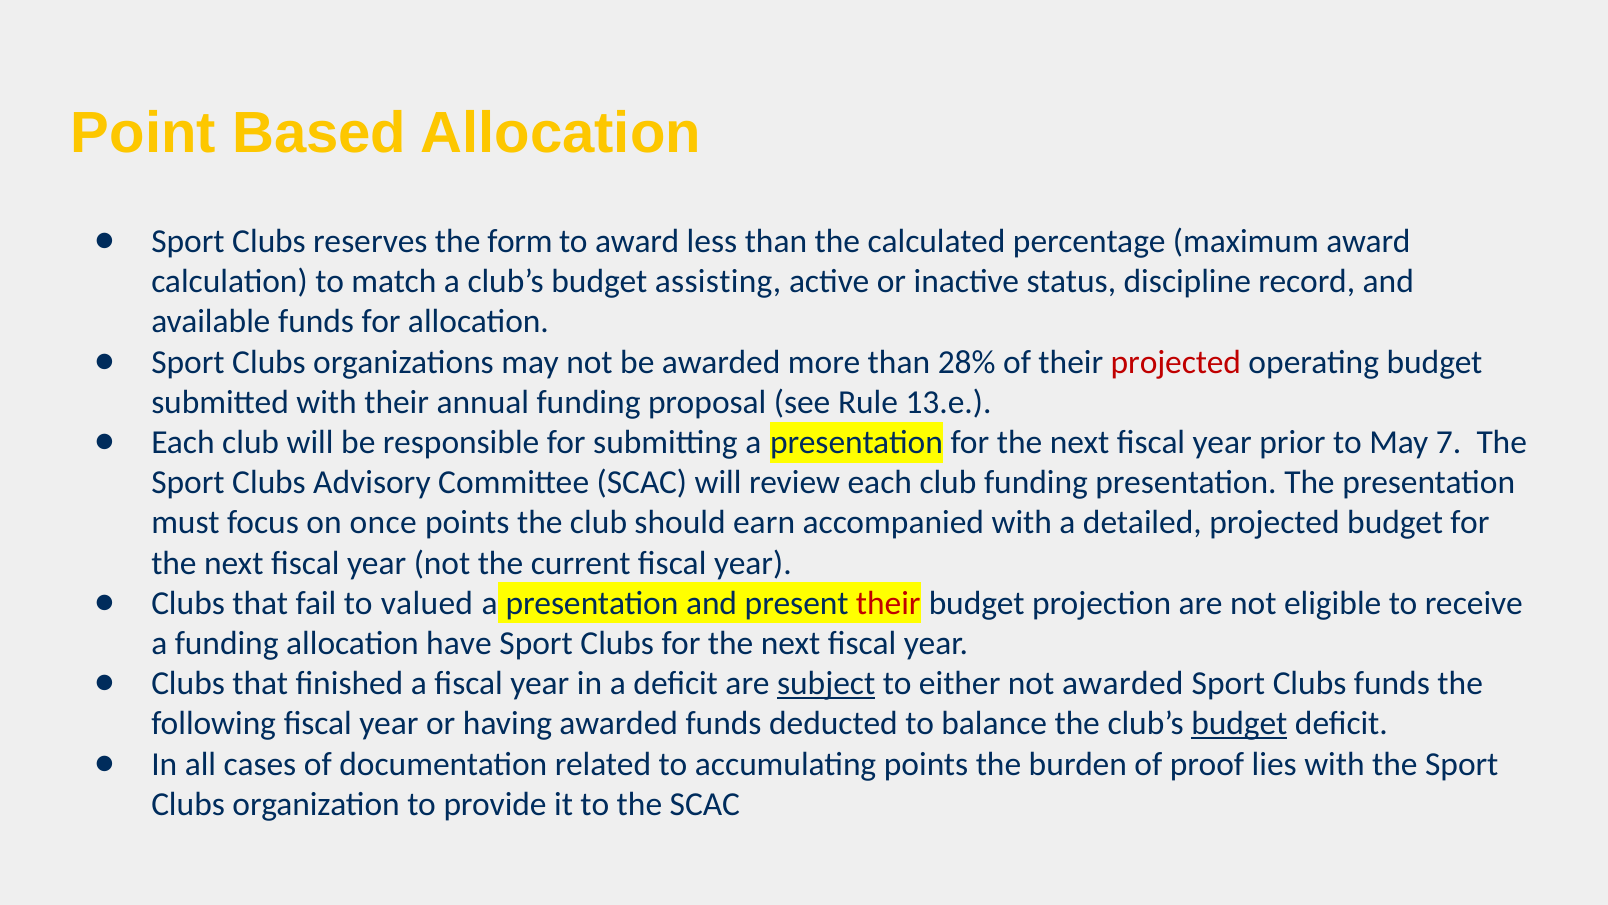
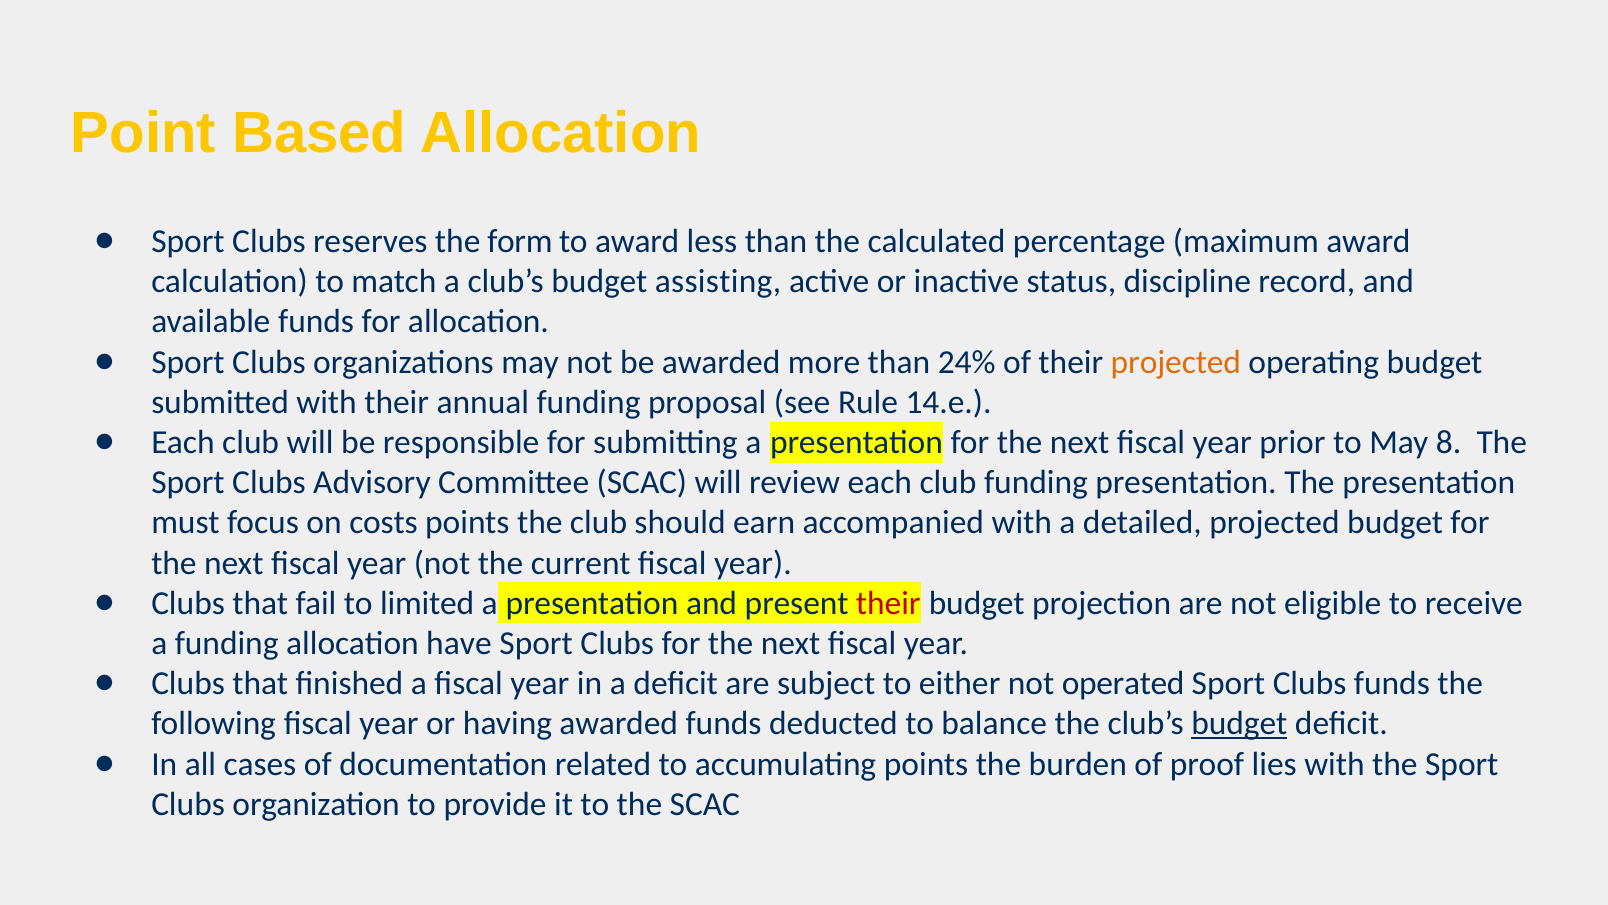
28%: 28% -> 24%
projected at (1176, 362) colour: red -> orange
13.e: 13.e -> 14.e
7: 7 -> 8
once: once -> costs
valued: valued -> limited
subject underline: present -> none
not awarded: awarded -> operated
